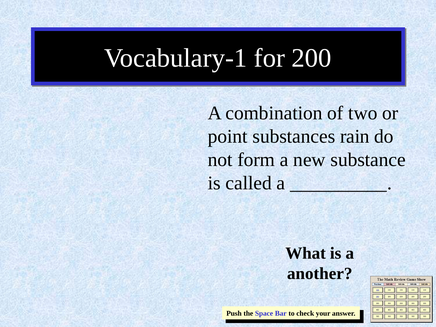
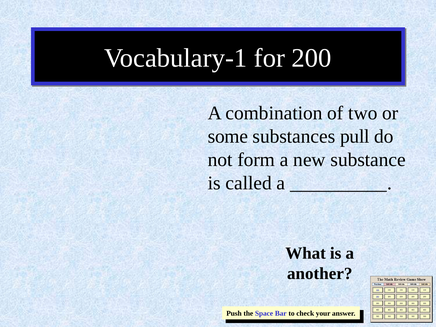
point: point -> some
rain: rain -> pull
